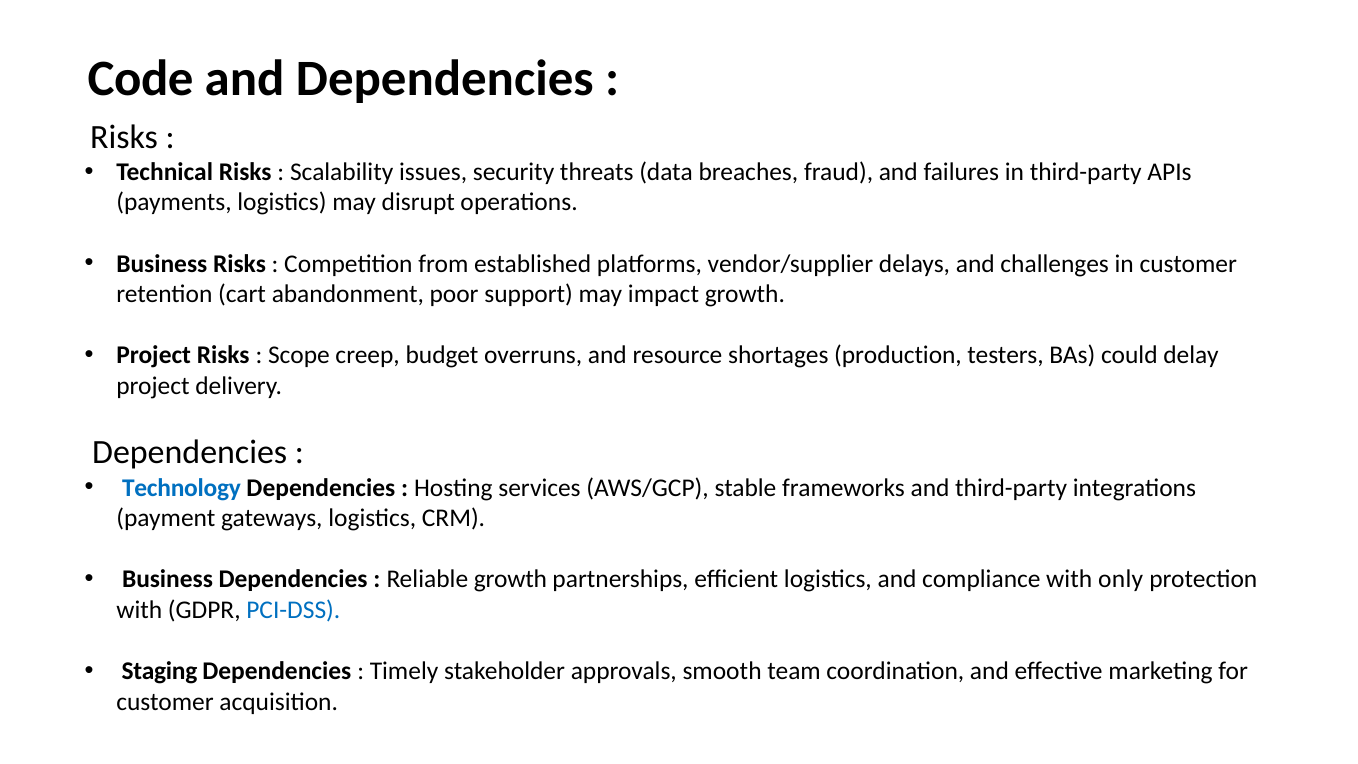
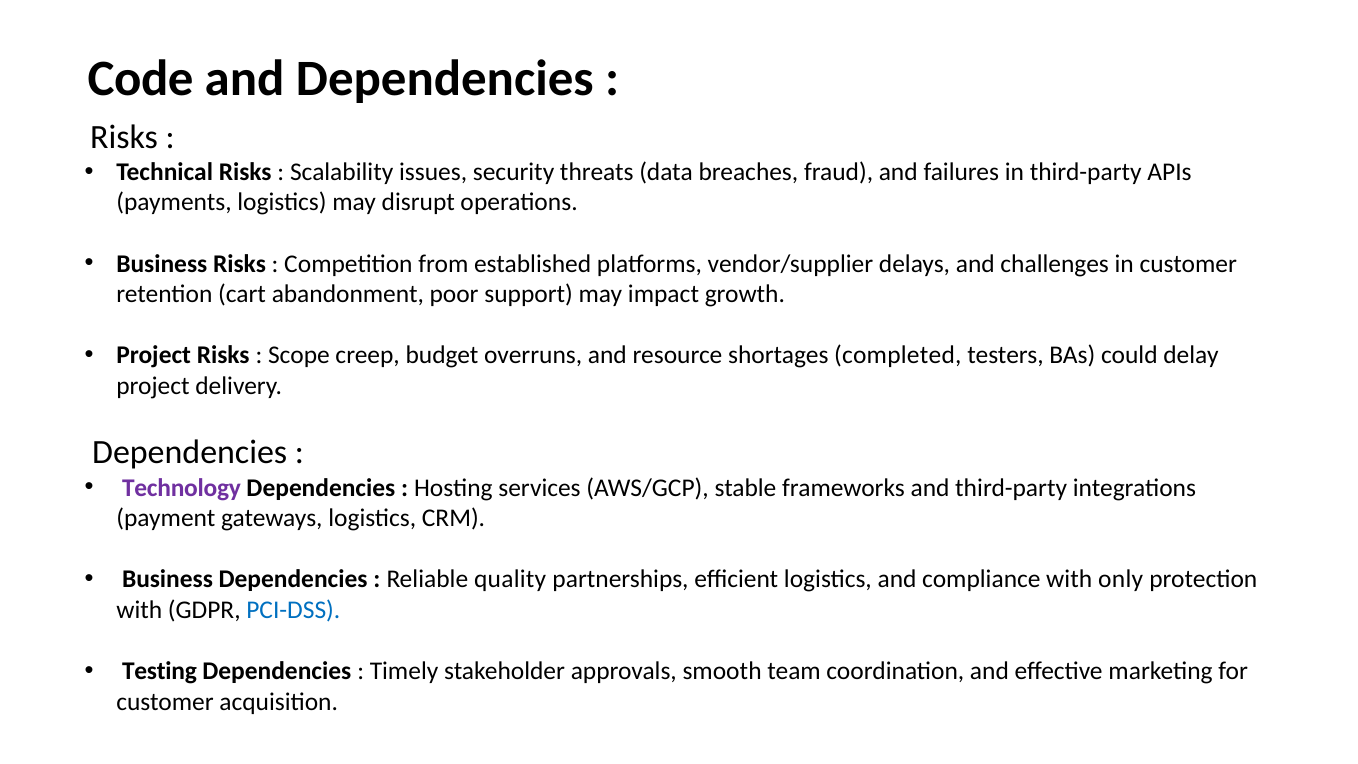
production: production -> completed
Technology colour: blue -> purple
Reliable growth: growth -> quality
Staging: Staging -> Testing
